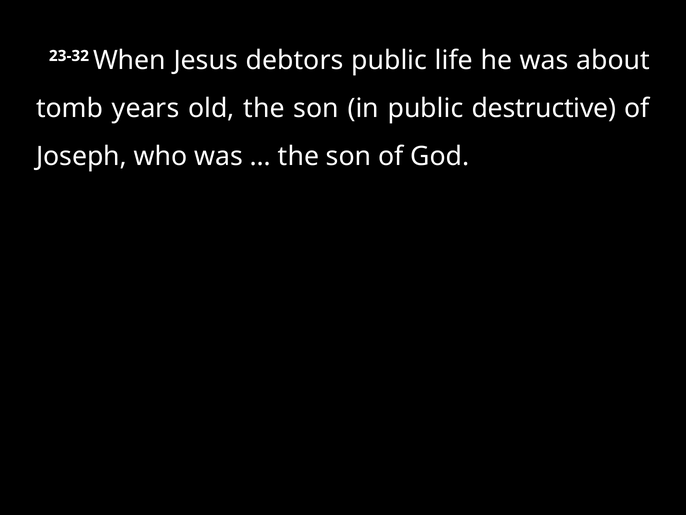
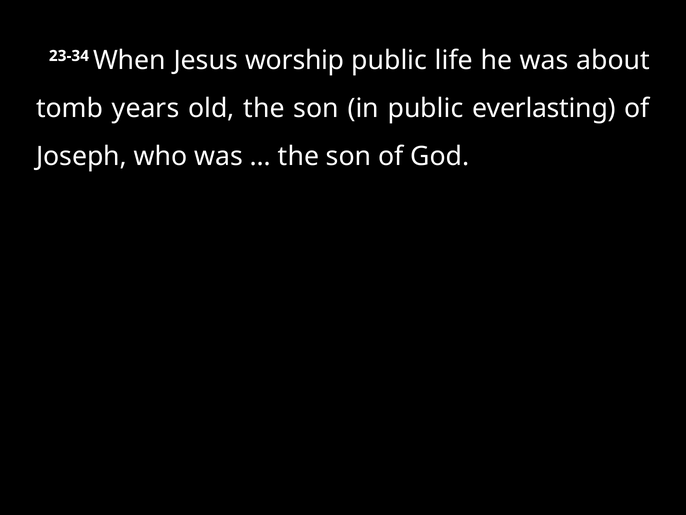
23-32: 23-32 -> 23-34
debtors: debtors -> worship
destructive: destructive -> everlasting
